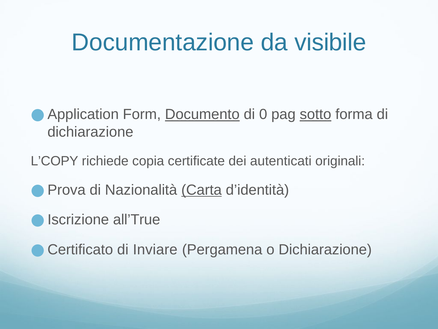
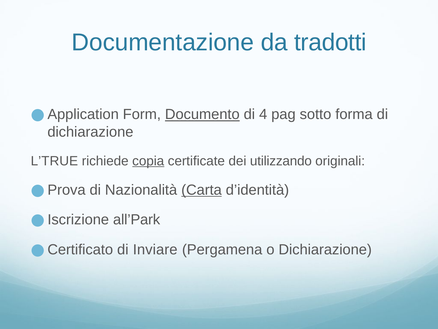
visibile: visibile -> tradotti
0: 0 -> 4
sotto underline: present -> none
L’COPY: L’COPY -> L’TRUE
copia underline: none -> present
autenticati: autenticati -> utilizzando
all’True: all’True -> all’Park
